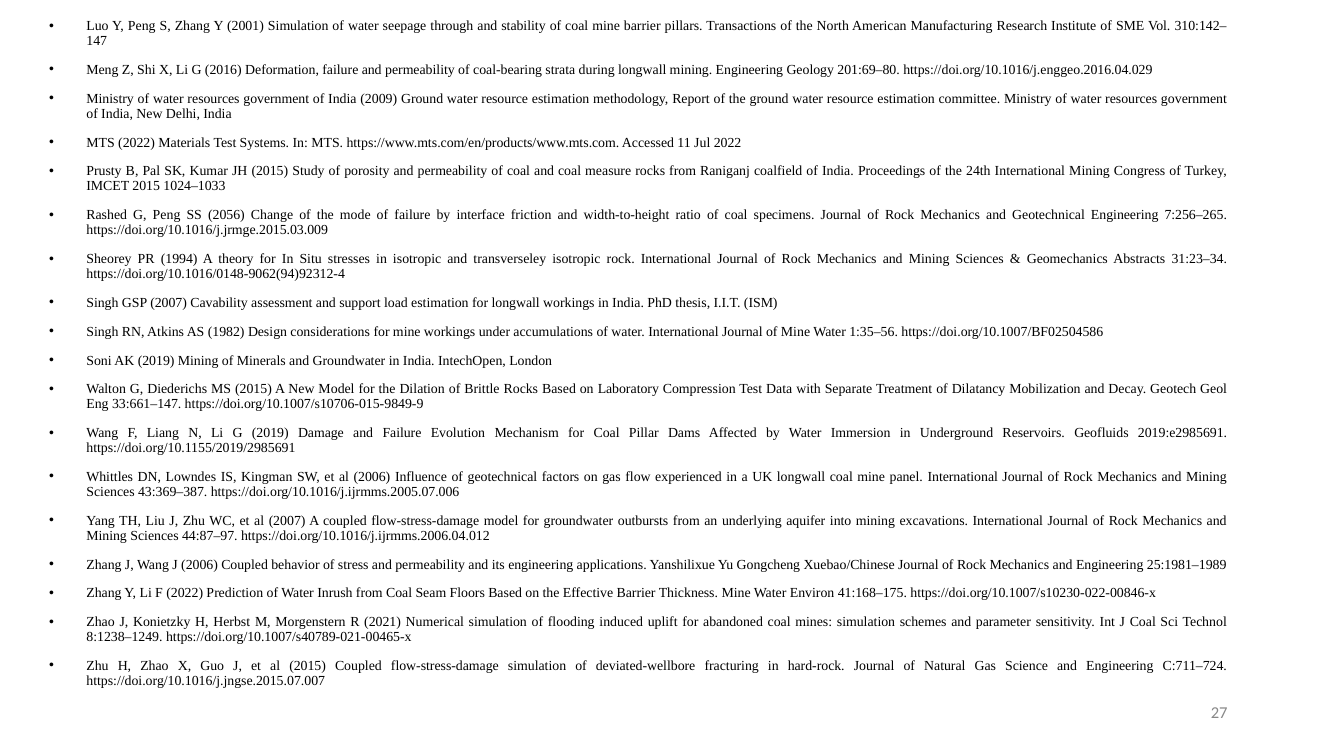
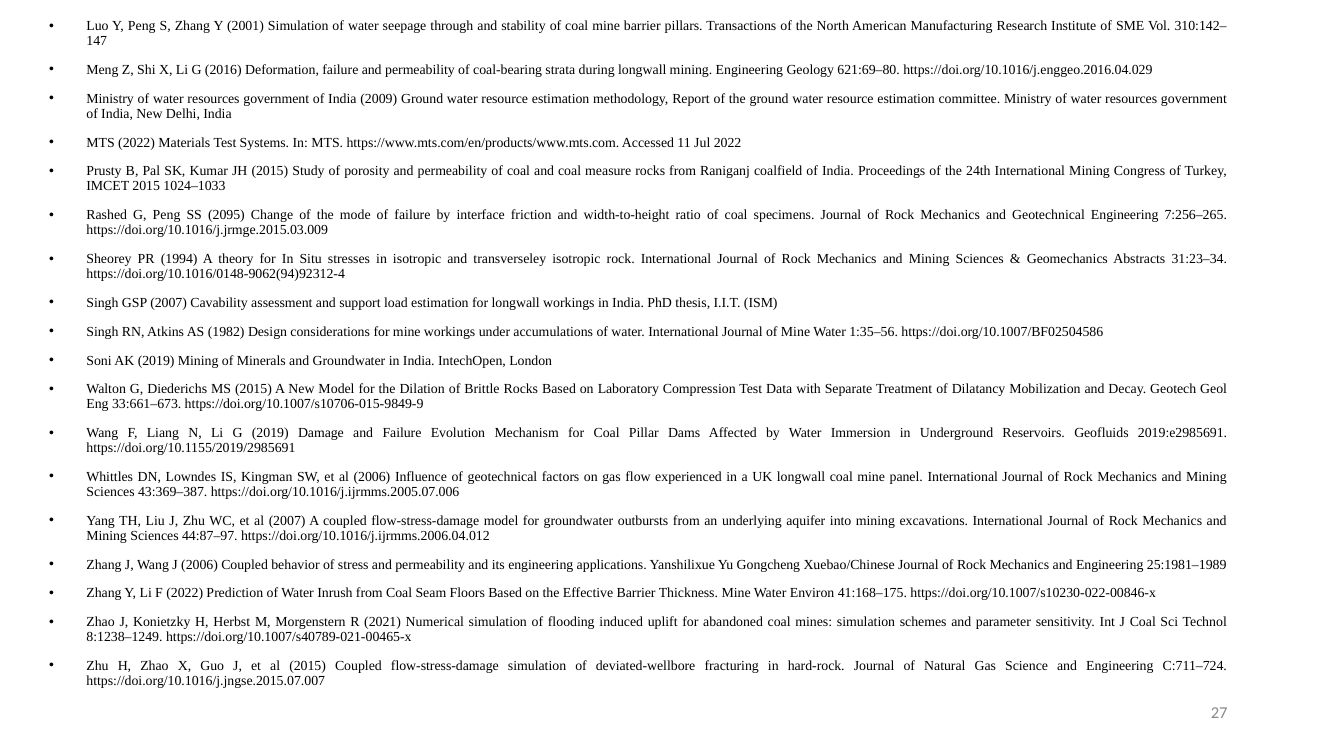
201:69–80: 201:69–80 -> 621:69–80
2056: 2056 -> 2095
33:661–147: 33:661–147 -> 33:661–673
